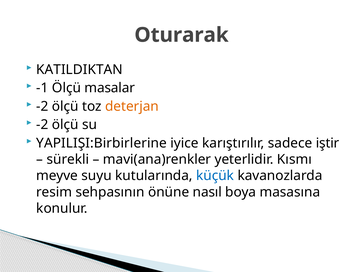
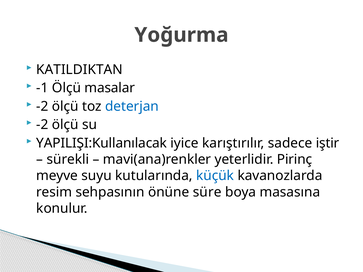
Oturarak: Oturarak -> Yoğurma
deterjan colour: orange -> blue
YAPILIŞI:Birbirlerine: YAPILIŞI:Birbirlerine -> YAPILIŞI:Kullanılacak
Kısmı: Kısmı -> Pirinç
nasıl: nasıl -> süre
